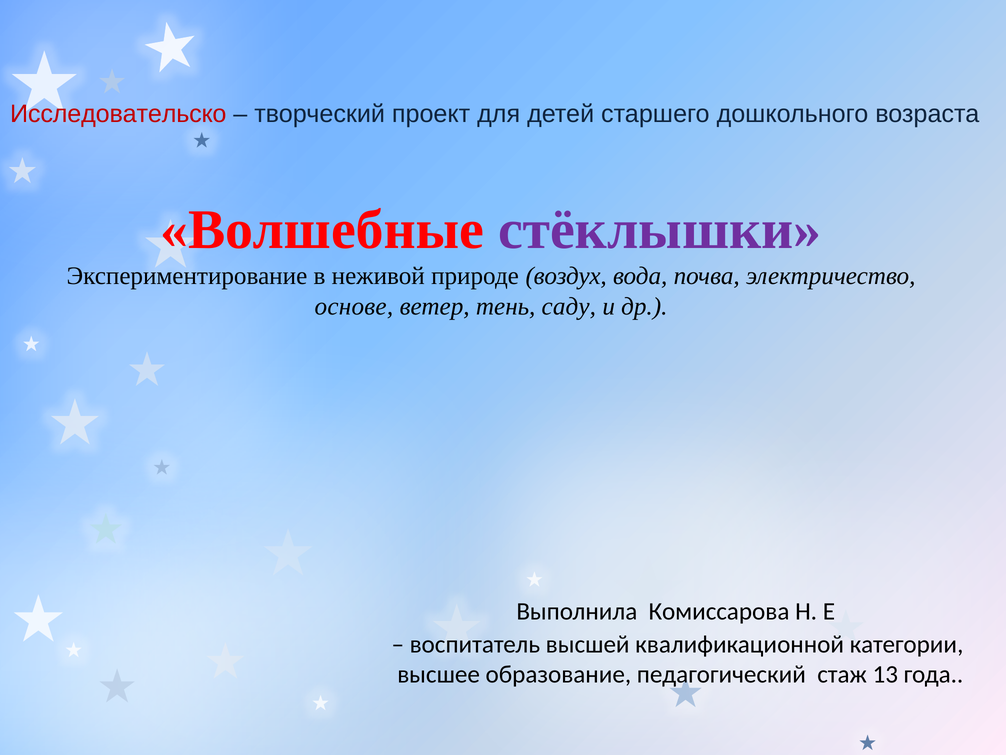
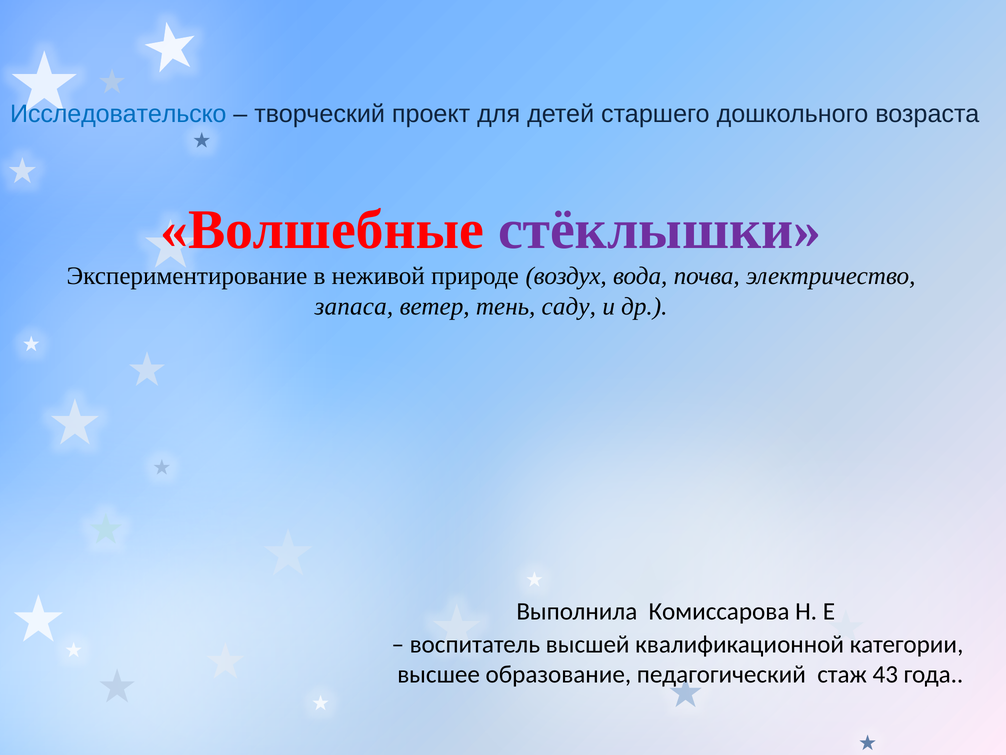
Иcследовательско colour: red -> blue
основе: основе -> запаса
13: 13 -> 43
